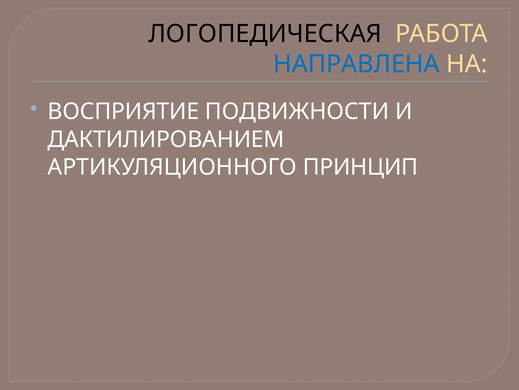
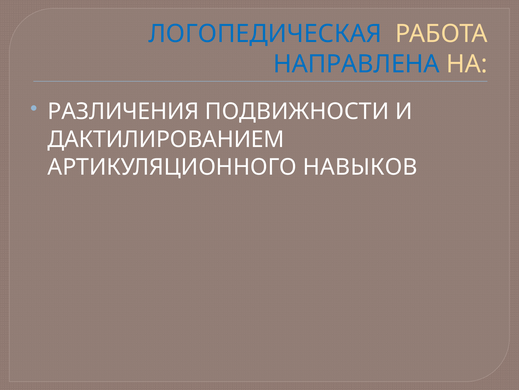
ЛОГОПЕДИЧЕСКАЯ colour: black -> blue
ВОСПРИЯТИЕ: ВОСПРИЯТИЕ -> РАЗЛИЧЕНИЯ
ПРИНЦИП: ПРИНЦИП -> НАВЫКОВ
